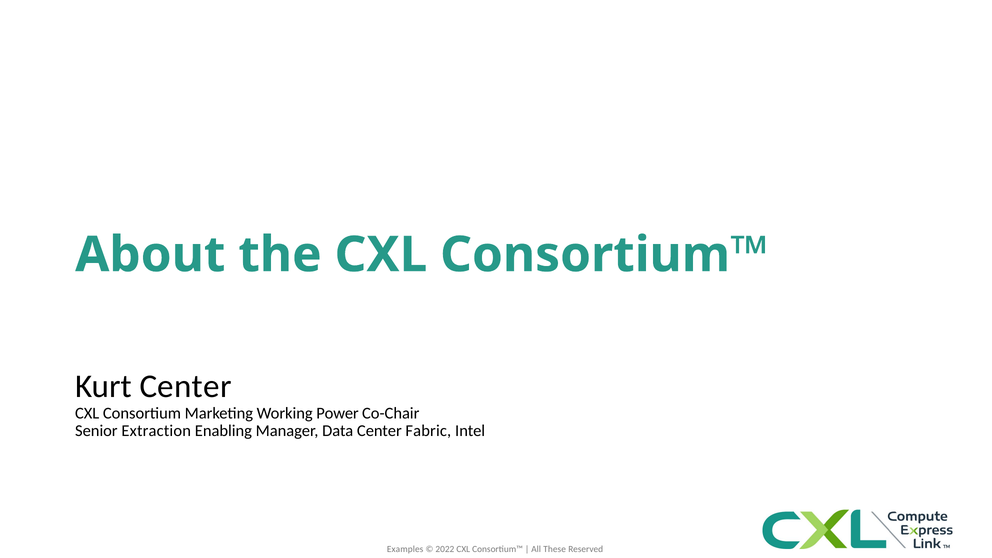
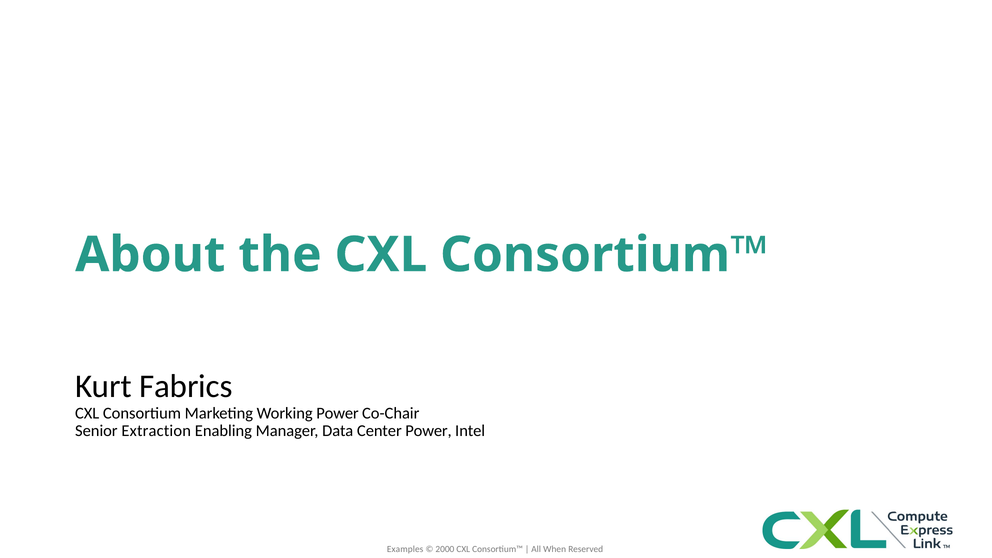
Kurt Center: Center -> Fabrics
Center Fabric: Fabric -> Power
2022: 2022 -> 2000
These: These -> When
